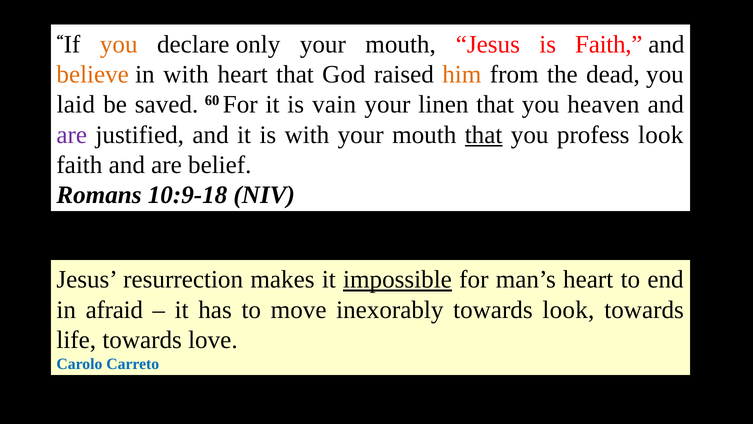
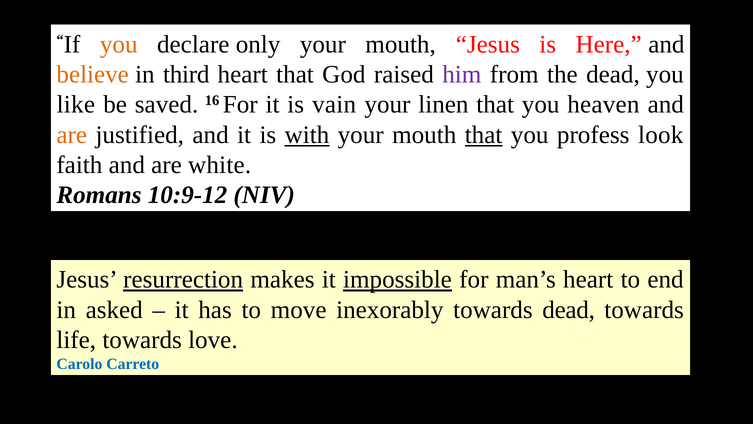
is Faith: Faith -> Here
in with: with -> third
him colour: orange -> purple
laid: laid -> like
60: 60 -> 16
are at (72, 135) colour: purple -> orange
with at (307, 135) underline: none -> present
belief: belief -> white
10:9-18: 10:9-18 -> 10:9-12
resurrection underline: none -> present
afraid: afraid -> asked
towards look: look -> dead
